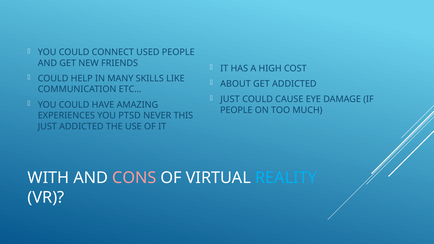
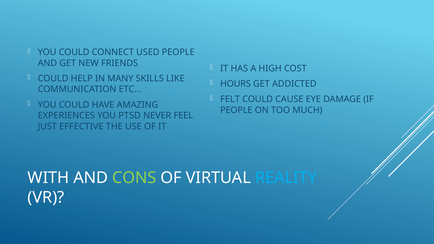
ABOUT: ABOUT -> HOURS
JUST at (230, 99): JUST -> FELT
THIS: THIS -> FEEL
JUST ADDICTED: ADDICTED -> EFFECTIVE
CONS colour: pink -> light green
